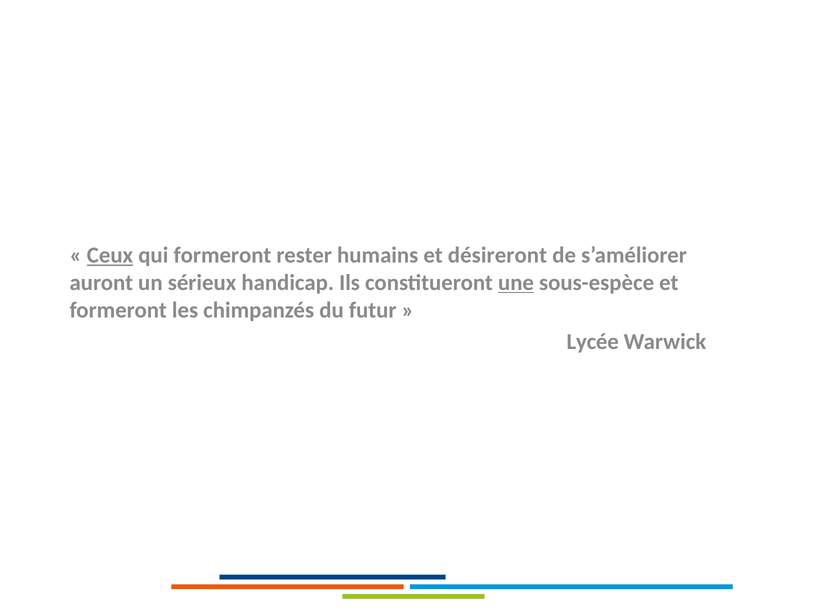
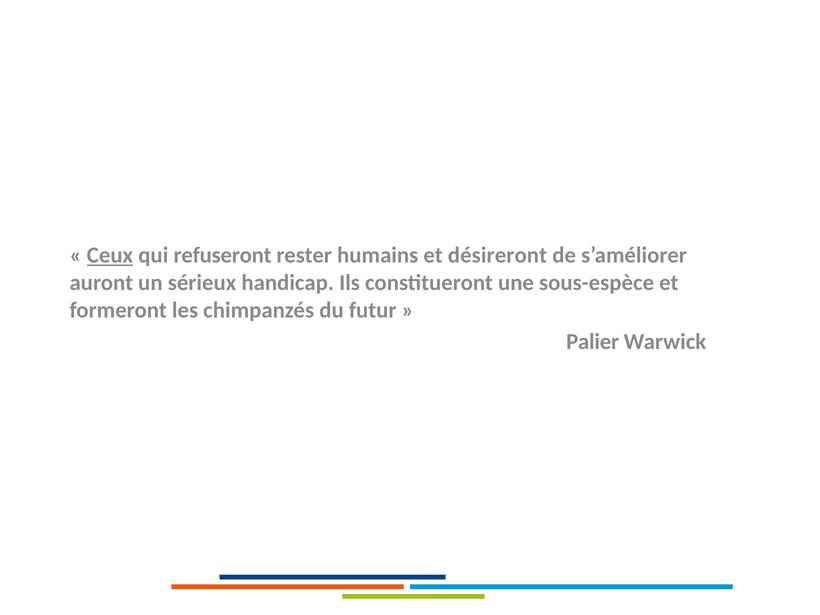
qui formeront: formeront -> refuseront
une underline: present -> none
Lycée: Lycée -> Palier
